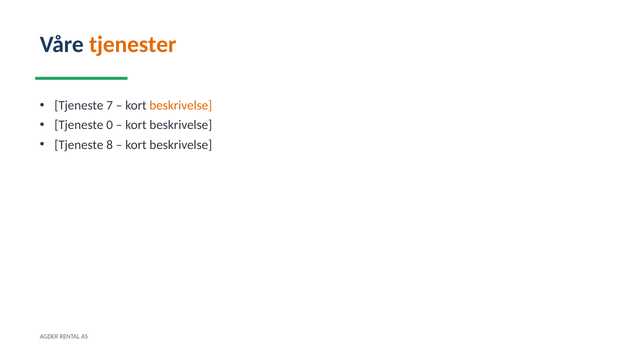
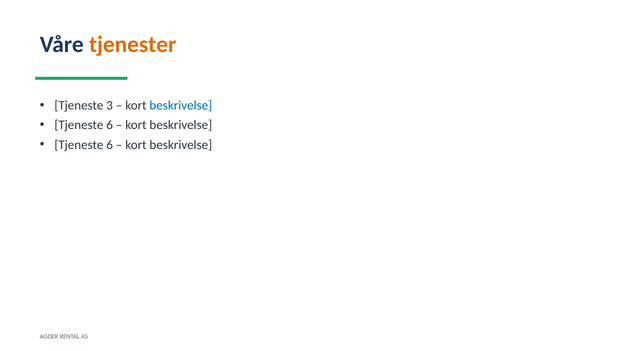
7: 7 -> 3
beskrivelse at (181, 106) colour: orange -> blue
0 at (110, 125): 0 -> 6
8 at (110, 145): 8 -> 6
